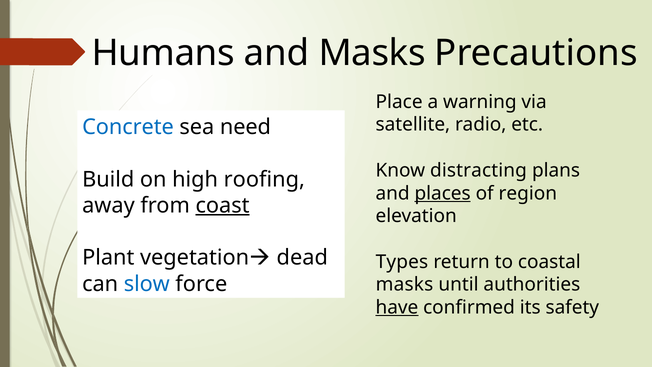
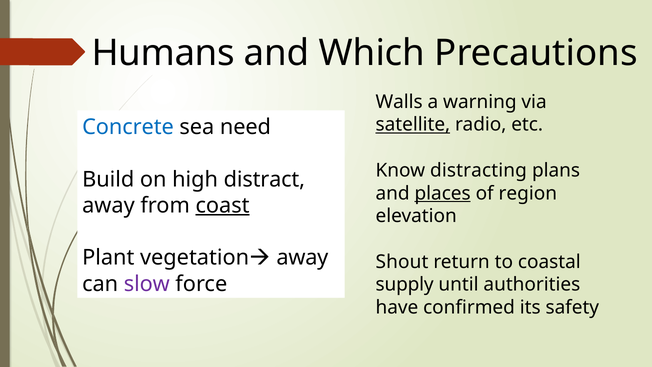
and Masks: Masks -> Which
Place: Place -> Walls
satellite underline: none -> present
roofing: roofing -> distract
dead at (302, 258): dead -> away
Types: Types -> Shout
slow colour: blue -> purple
masks at (404, 284): masks -> supply
have underline: present -> none
